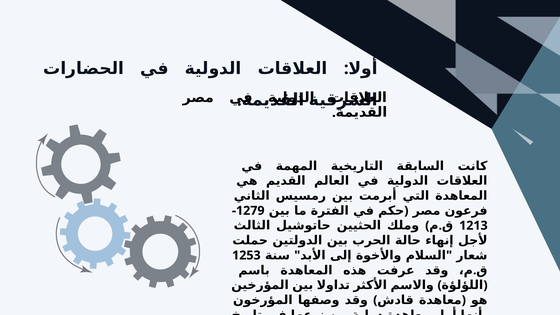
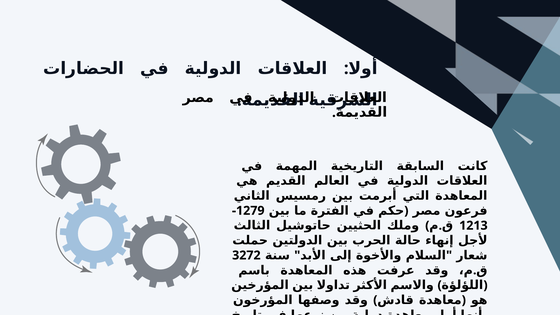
1253: 1253 -> 3272
